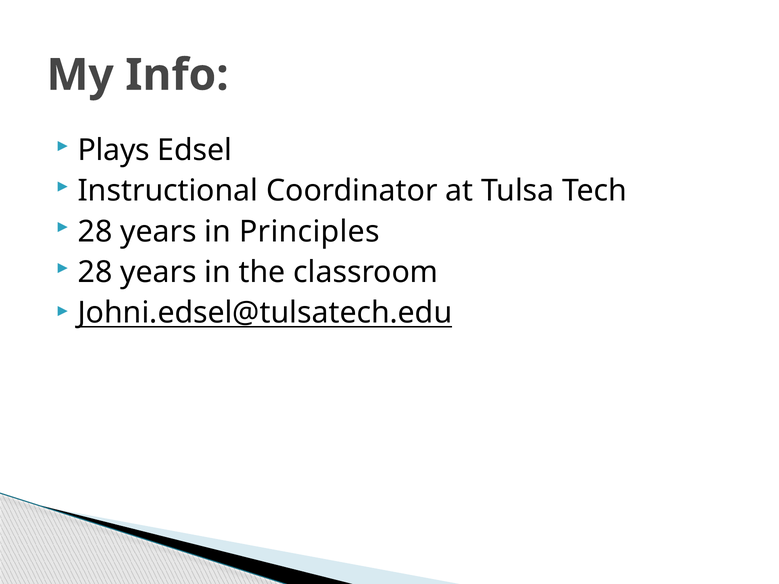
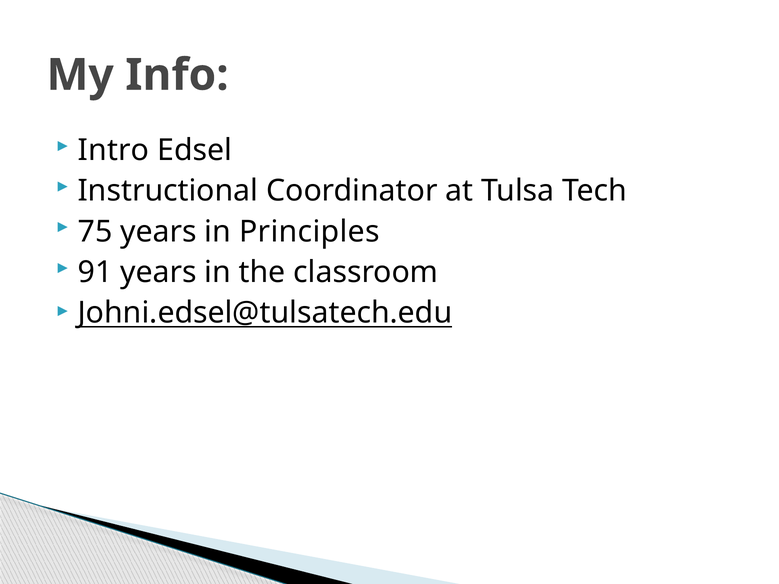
Plays: Plays -> Intro
28 at (95, 232): 28 -> 75
28 at (95, 272): 28 -> 91
